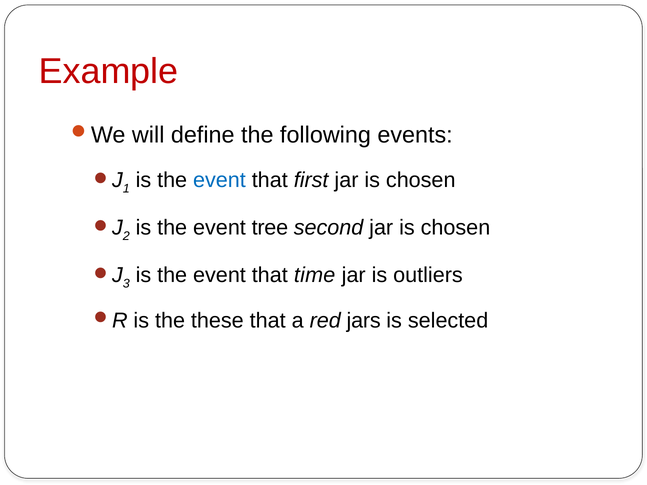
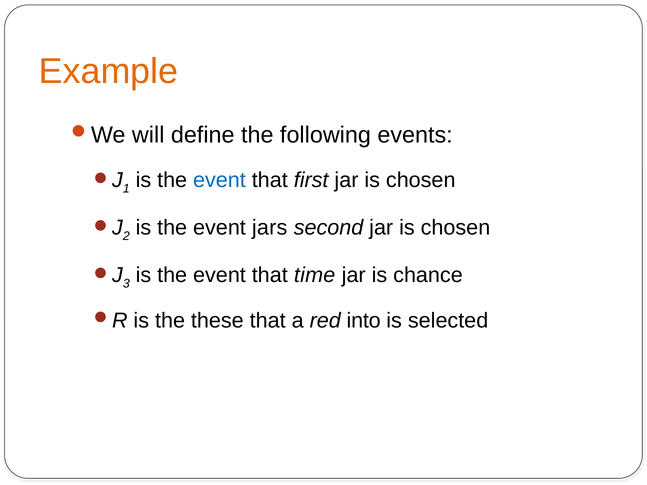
Example colour: red -> orange
tree: tree -> jars
outliers: outliers -> chance
jars: jars -> into
